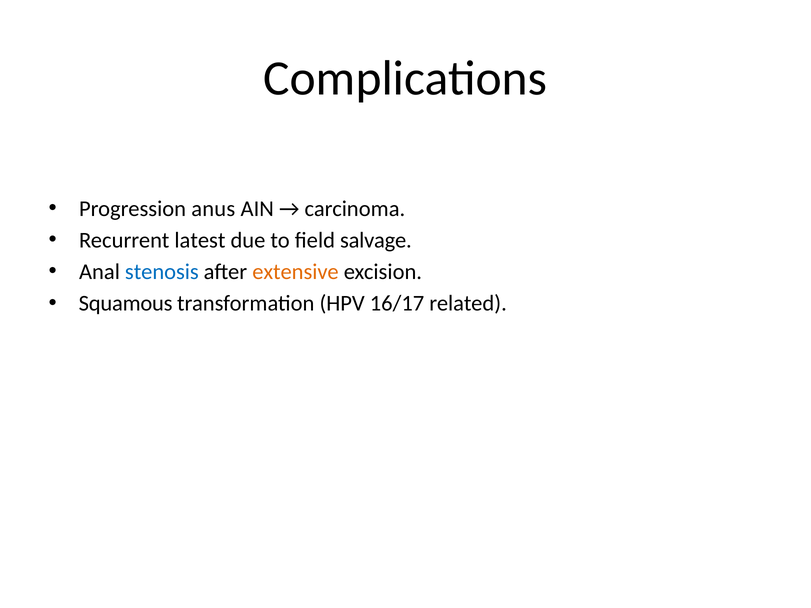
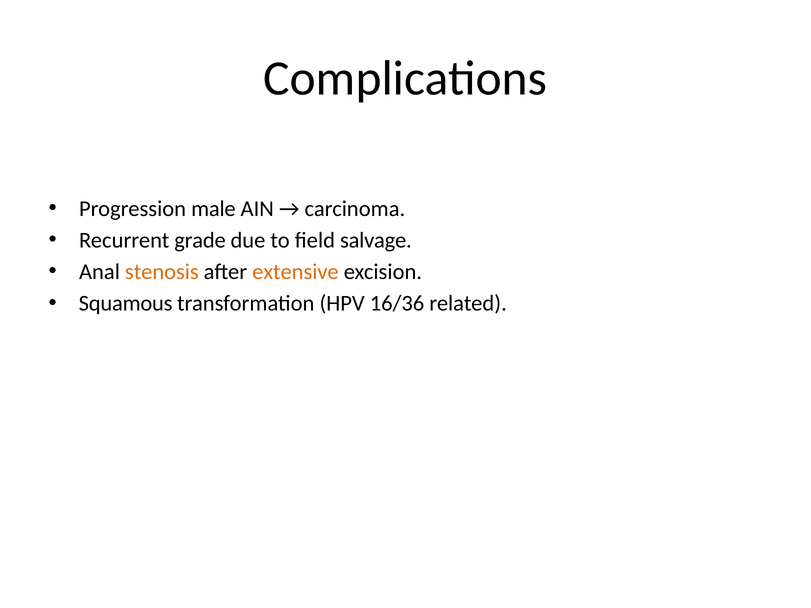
anus: anus -> male
latest: latest -> grade
stenosis colour: blue -> orange
16/17: 16/17 -> 16/36
